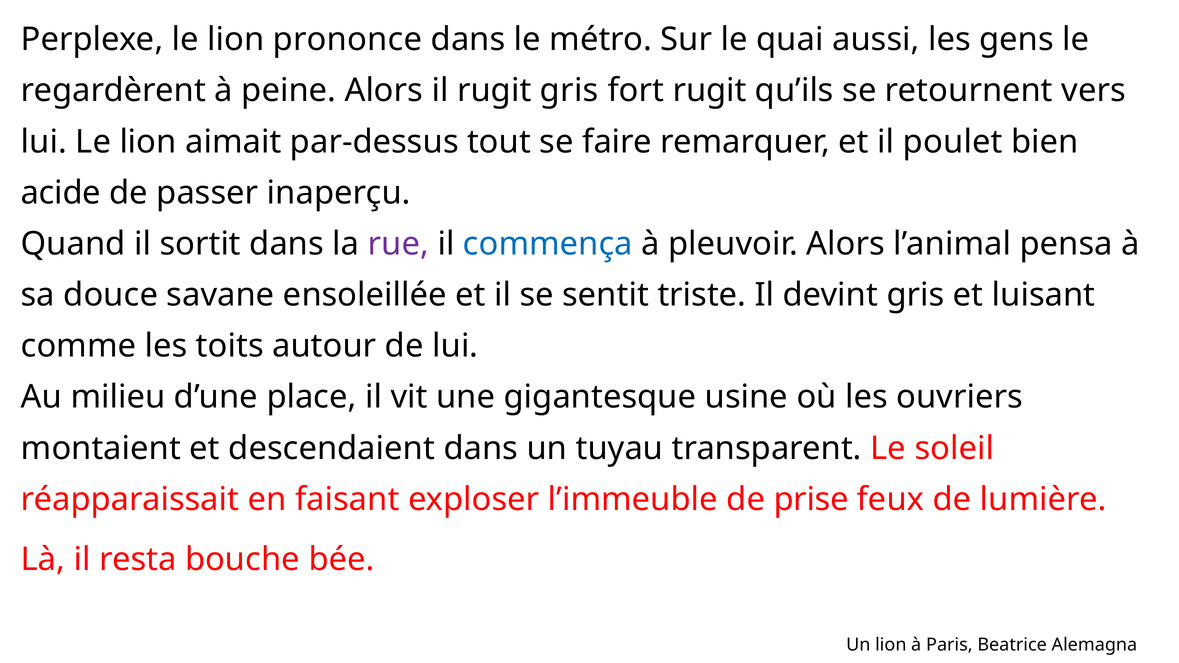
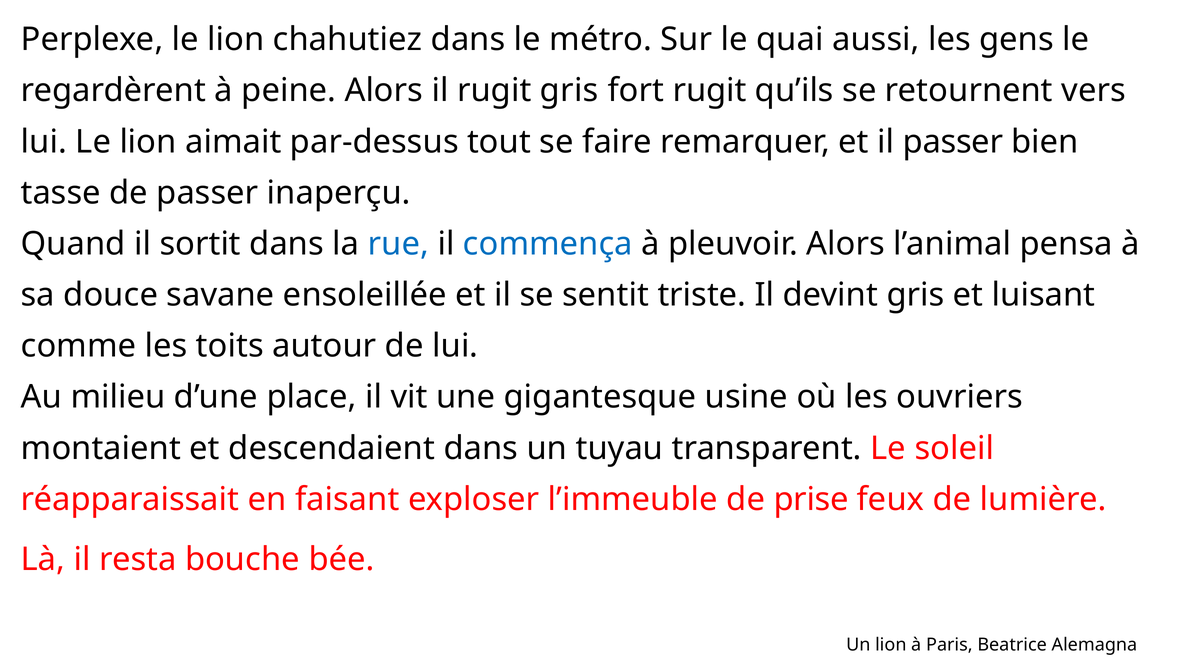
prononce: prononce -> chahutiez
il poulet: poulet -> passer
acide: acide -> tasse
rue colour: purple -> blue
